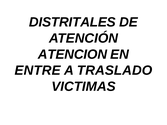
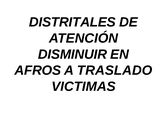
ATENCION: ATENCION -> DISMINUIR
ENTRE: ENTRE -> AFROS
